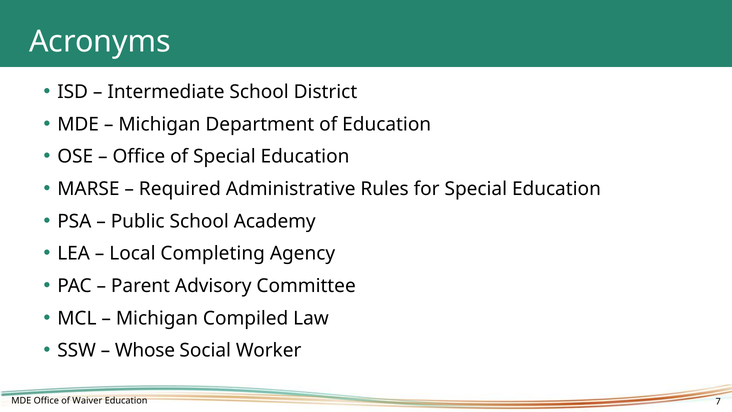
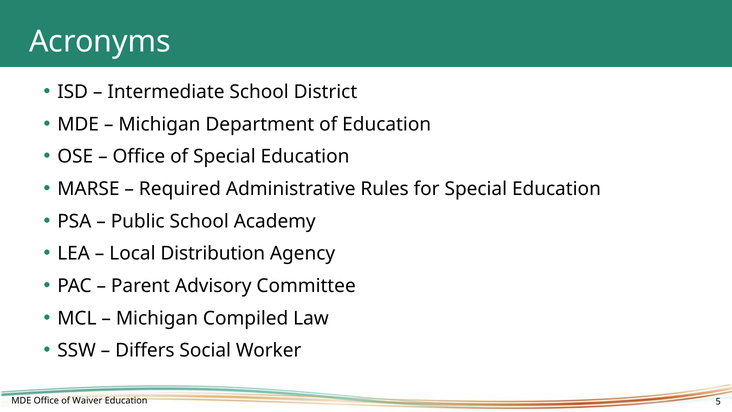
Completing: Completing -> Distribution
Whose: Whose -> Differs
7: 7 -> 5
